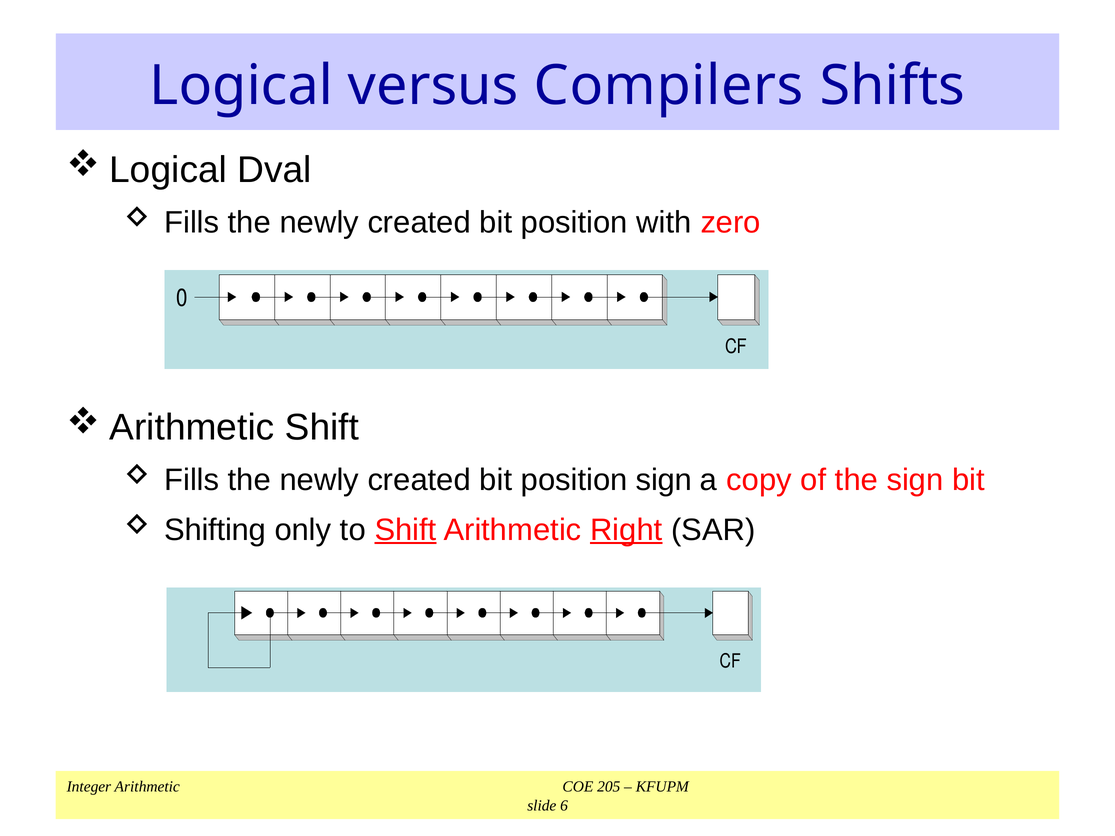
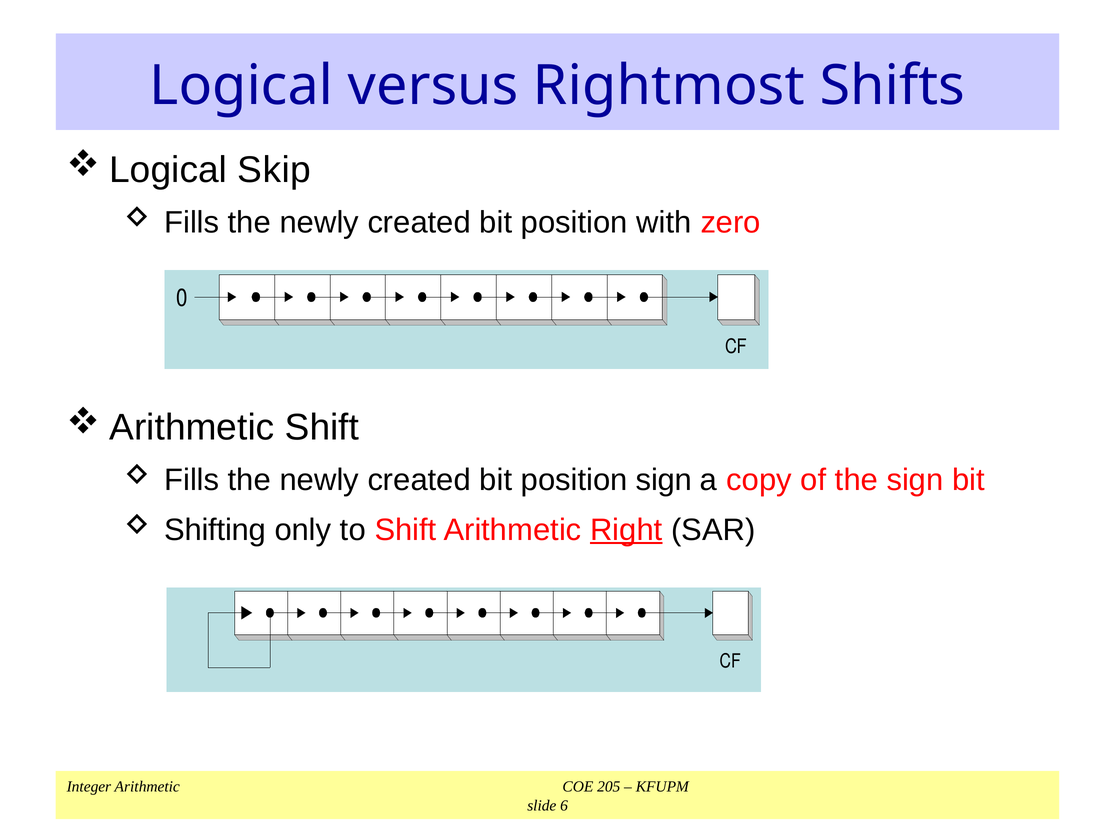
Compilers: Compilers -> Rightmost
Dval: Dval -> Skip
Shift at (406, 530) underline: present -> none
